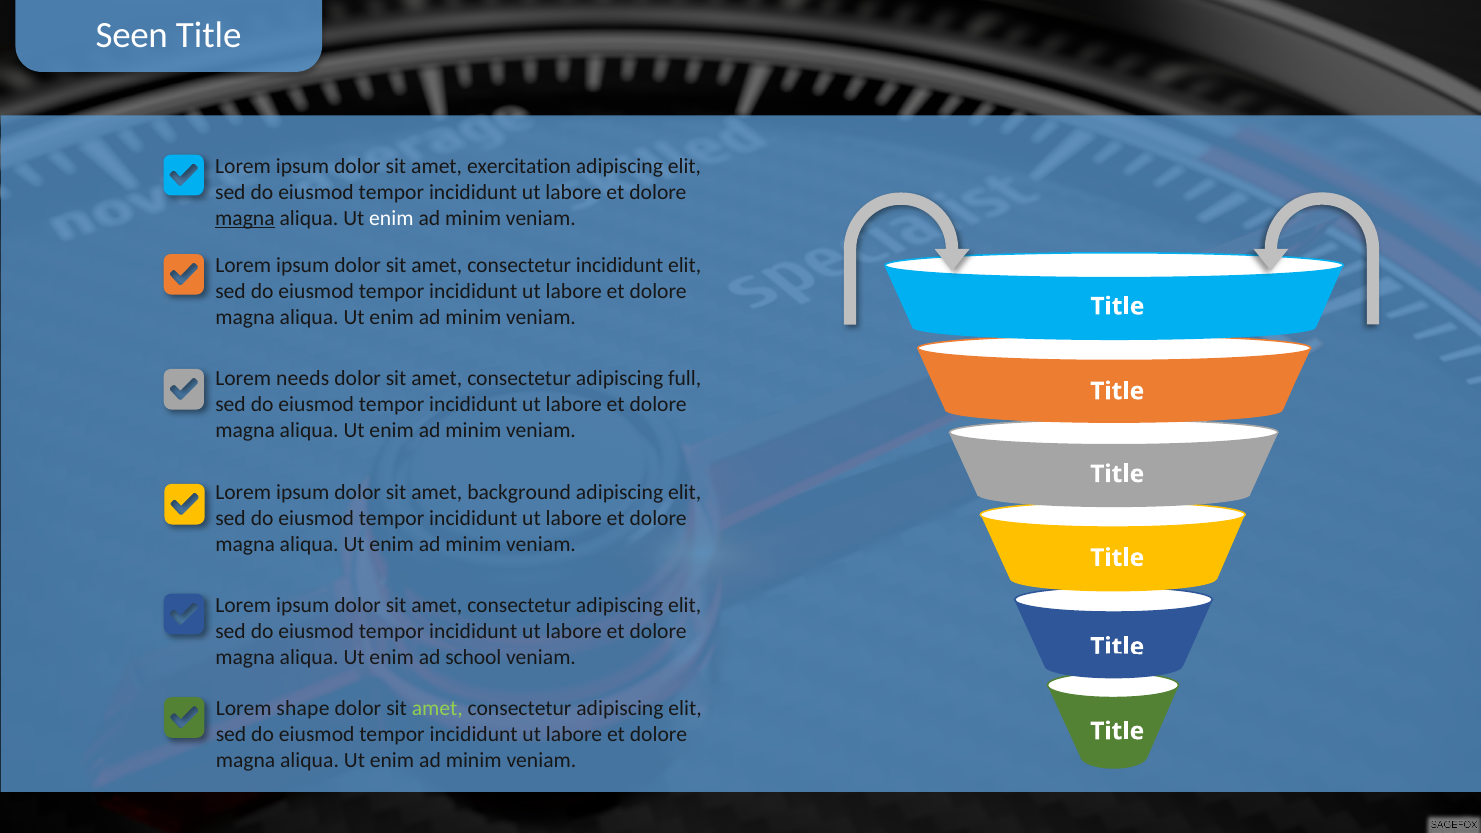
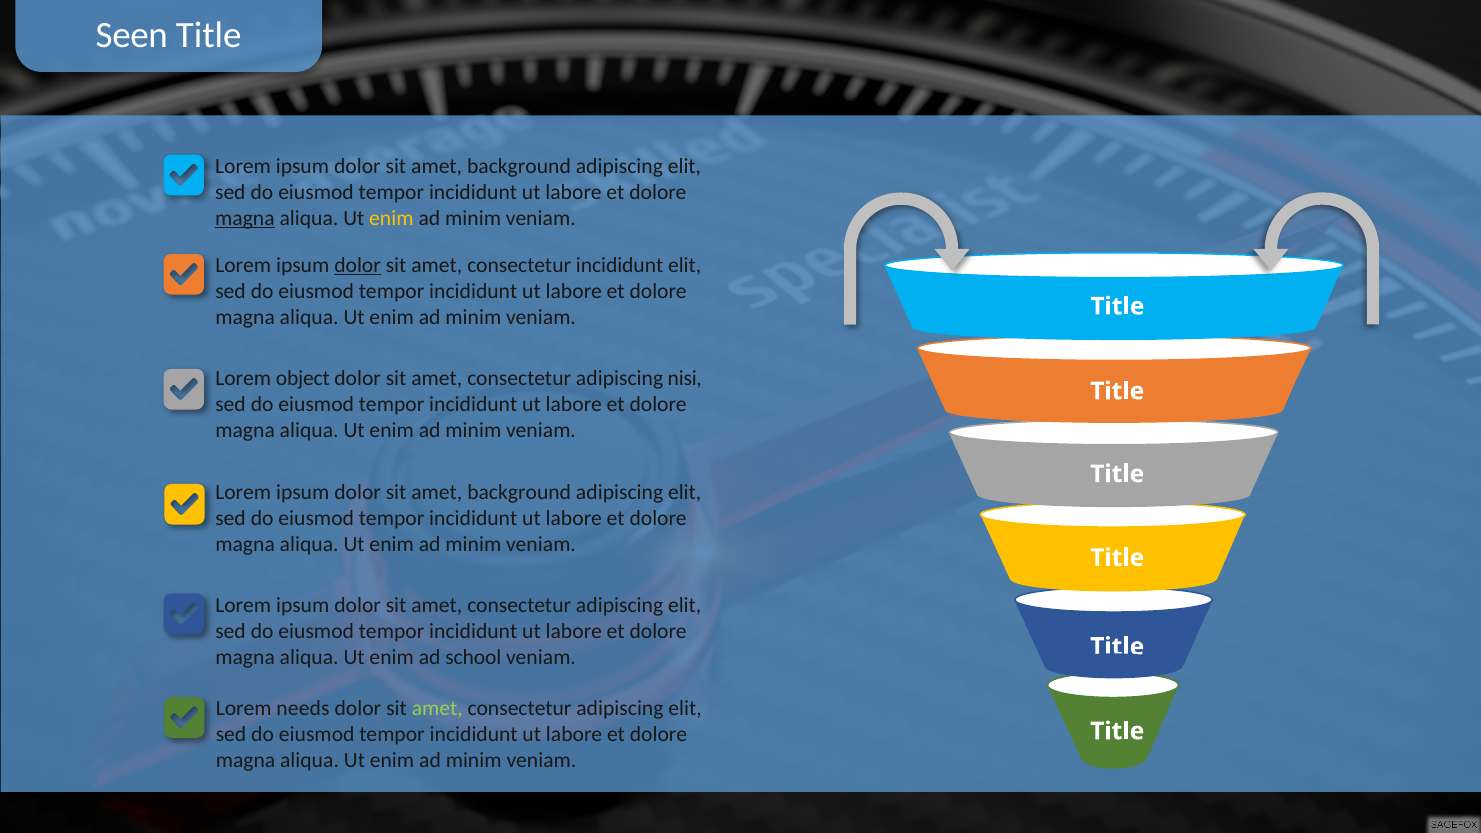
exercitation at (519, 166): exercitation -> background
enim at (391, 218) colour: white -> yellow
dolor at (358, 265) underline: none -> present
needs: needs -> object
full: full -> nisi
shape: shape -> needs
